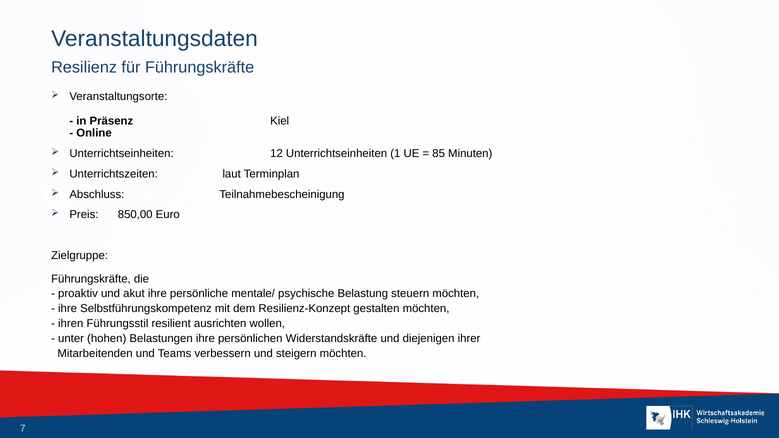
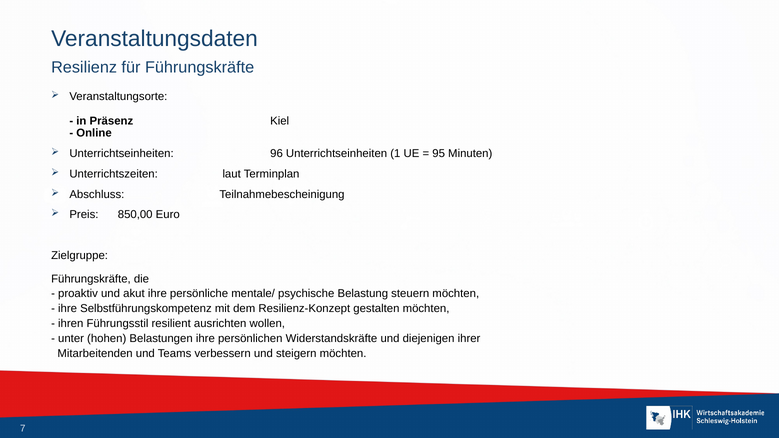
12: 12 -> 96
85: 85 -> 95
